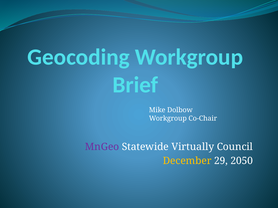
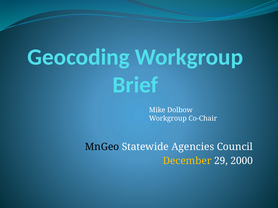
MnGeo colour: purple -> black
Virtually: Virtually -> Agencies
2050: 2050 -> 2000
